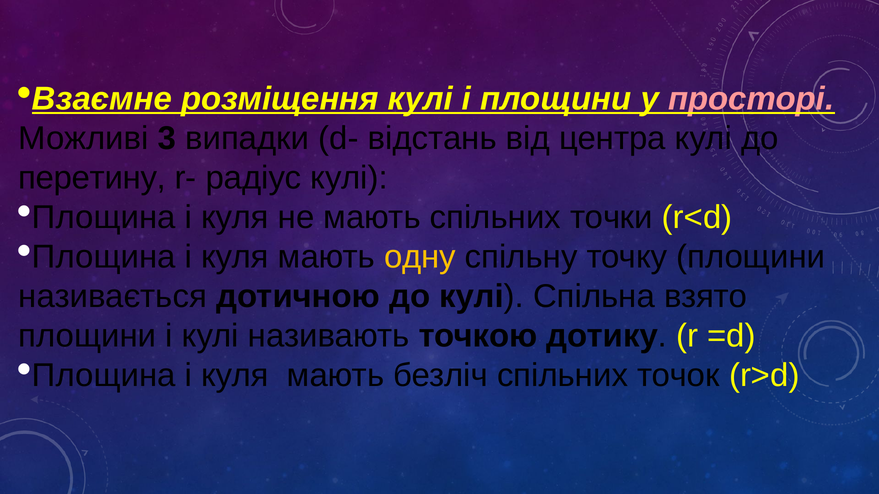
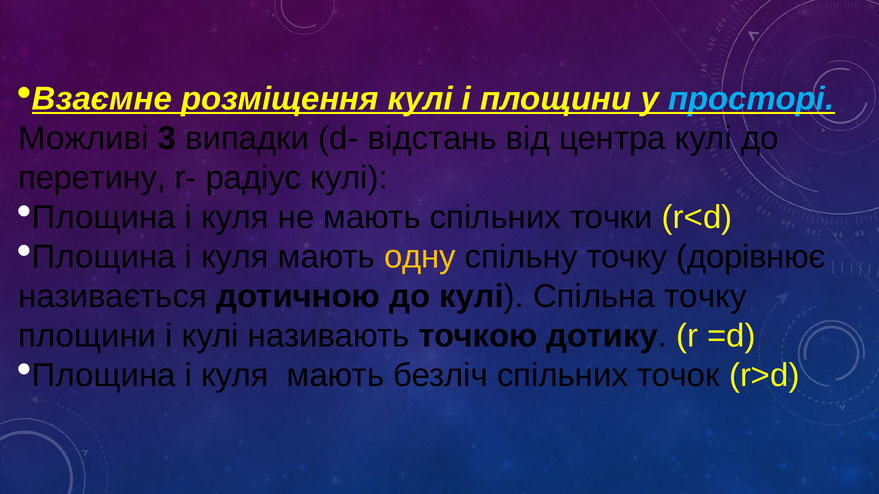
просторі colour: pink -> light blue
точку площини: площини -> дорівнює
Спільна взято: взято -> точку
